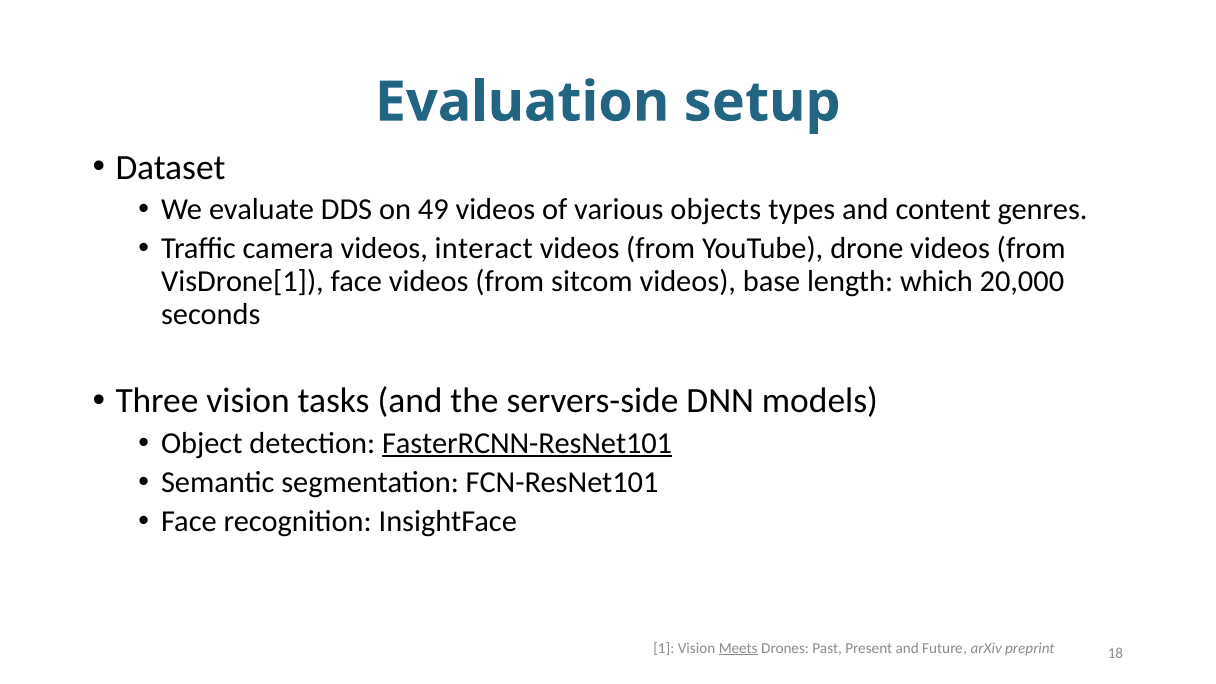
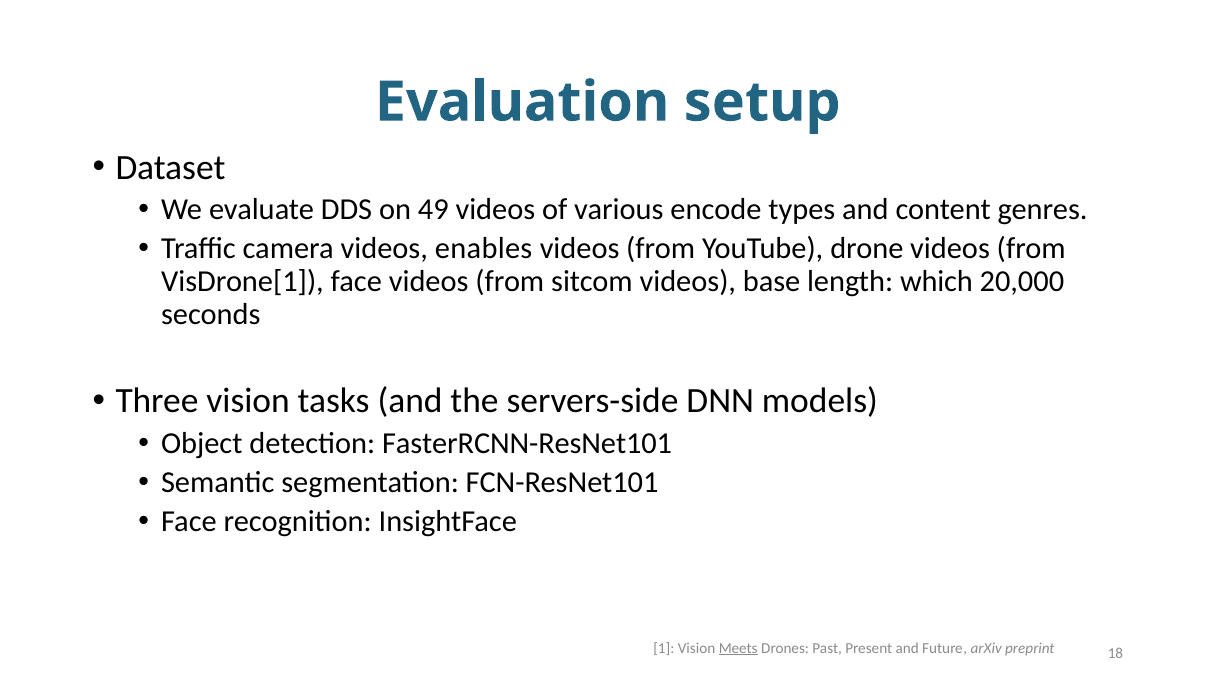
objects: objects -> encode
interact: interact -> enables
FasterRCNN-ResNet101 underline: present -> none
